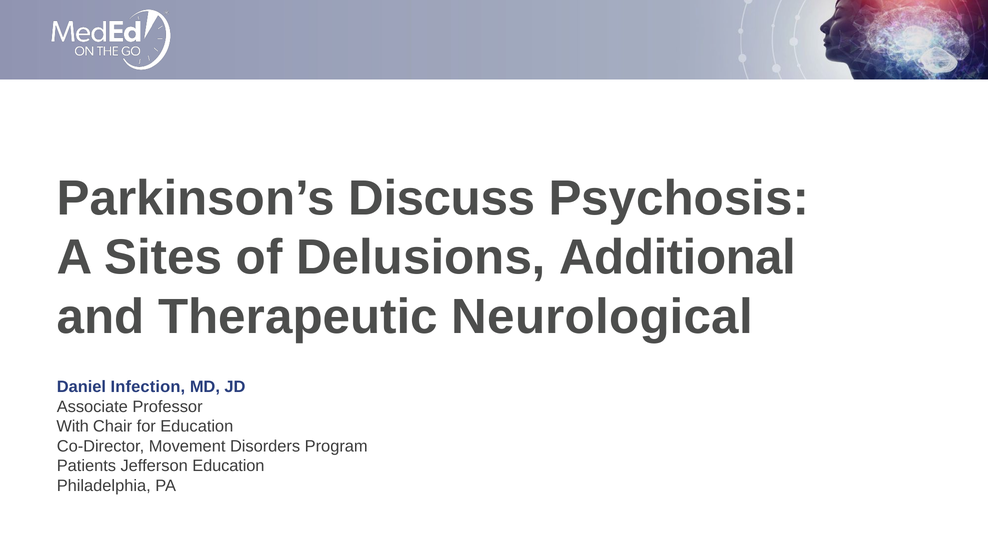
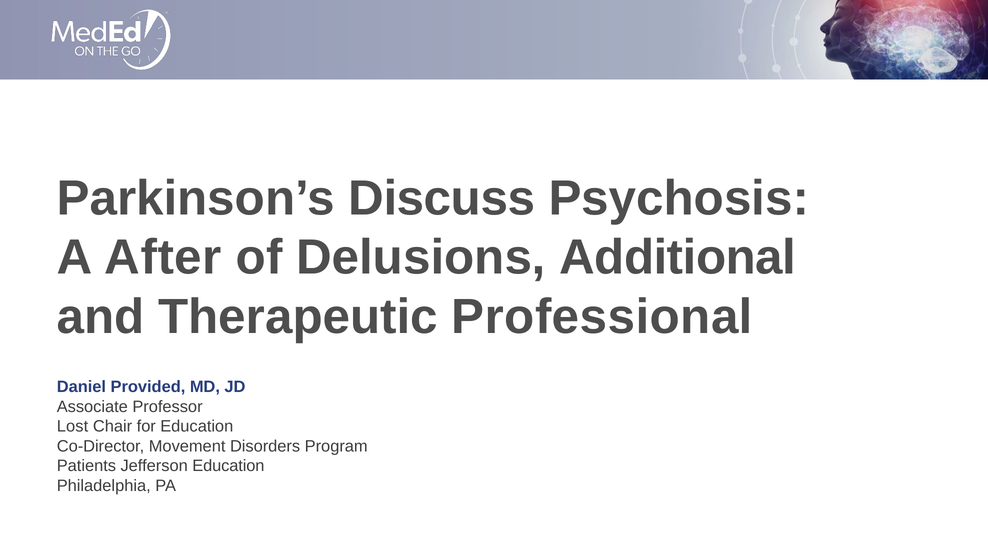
Sites: Sites -> After
Neurological: Neurological -> Professional
Infection: Infection -> Provided
With: With -> Lost
